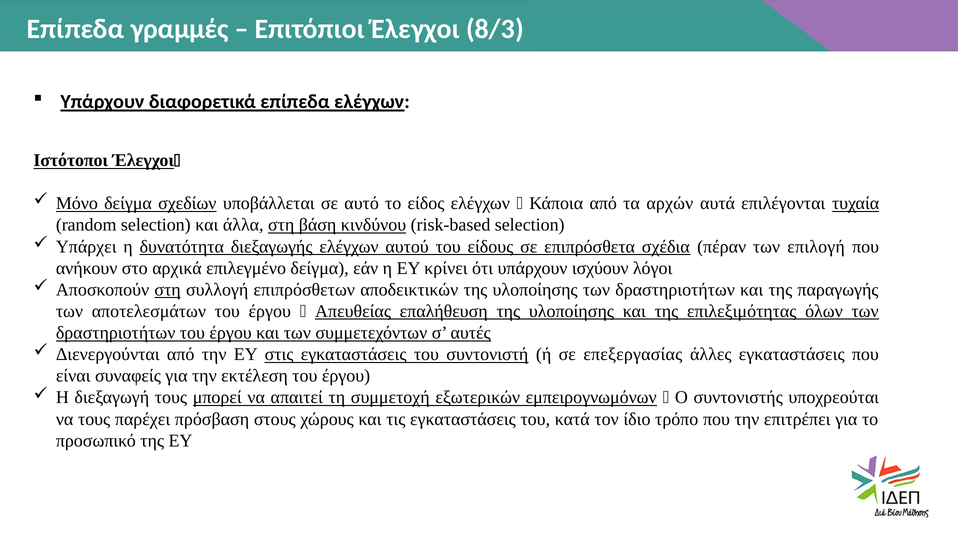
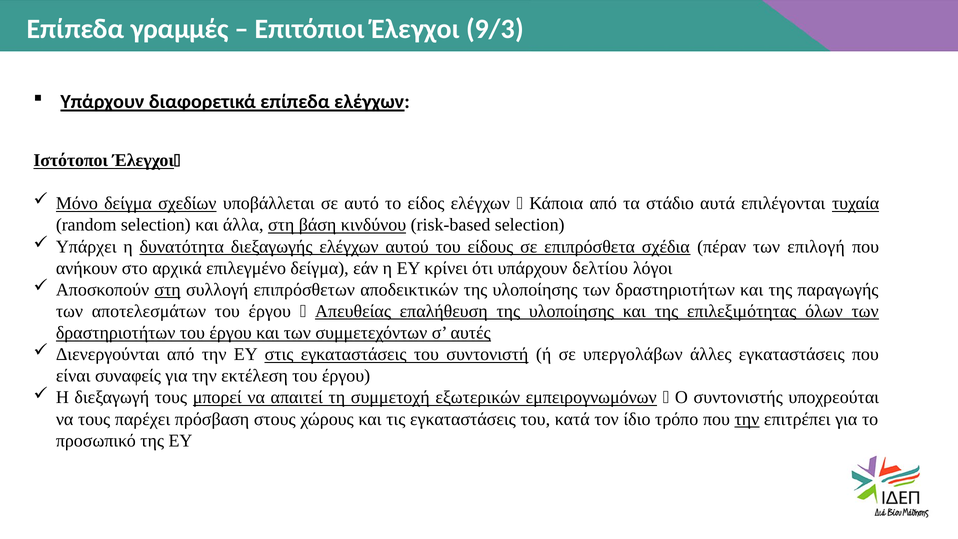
8/3: 8/3 -> 9/3
αρχών: αρχών -> στάδιο
ισχύουν: ισχύουν -> δελτίου
επεξεργασίας: επεξεργασίας -> υπεργολάβων
την at (747, 419) underline: none -> present
